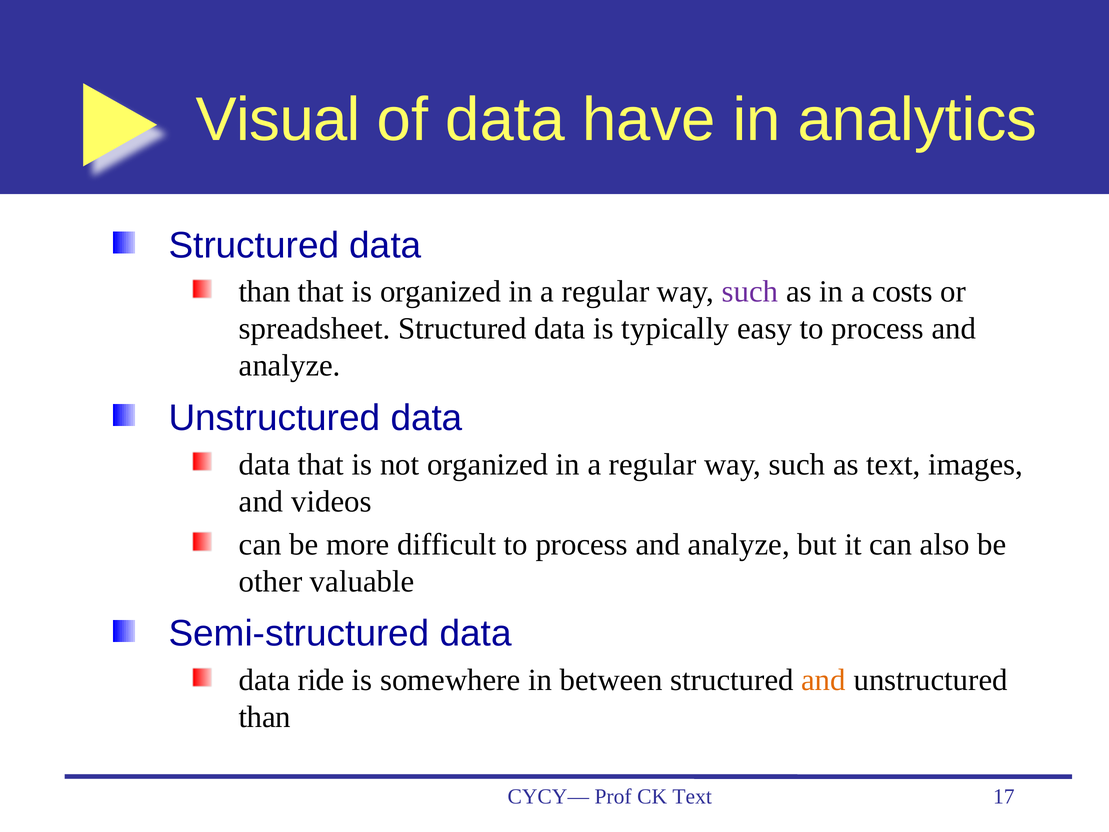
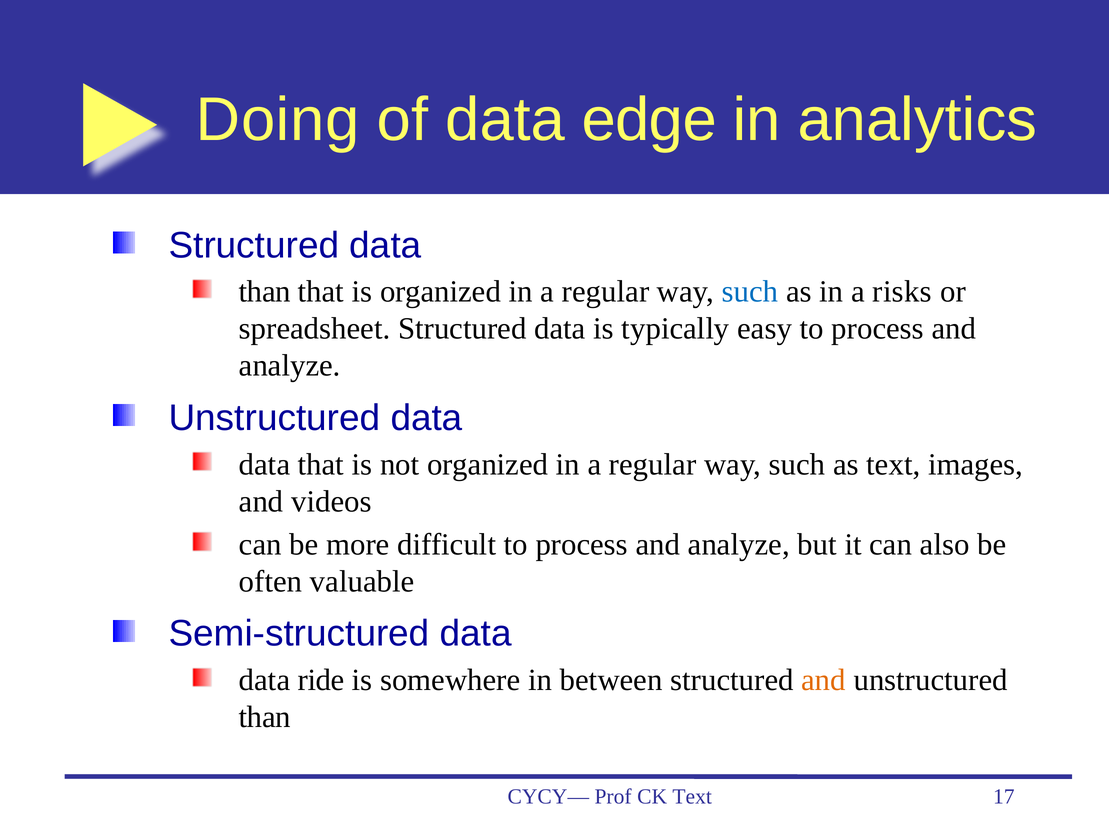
Visual: Visual -> Doing
have: have -> edge
such at (750, 292) colour: purple -> blue
costs: costs -> risks
other: other -> often
